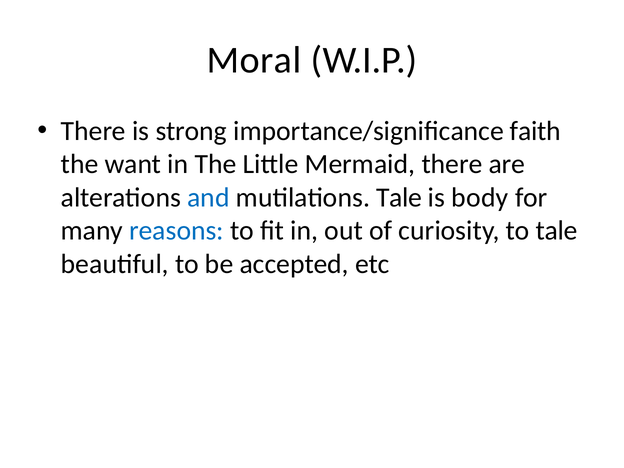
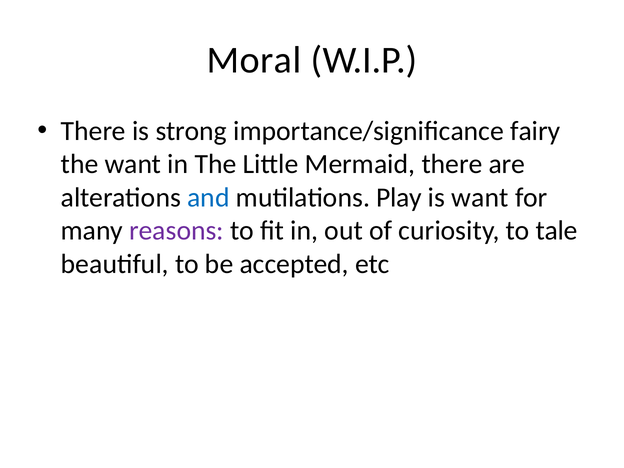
faith: faith -> fairy
mutilations Tale: Tale -> Play
is body: body -> want
reasons colour: blue -> purple
